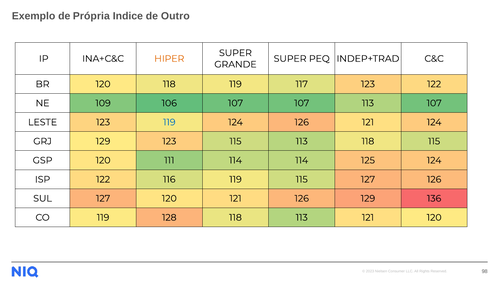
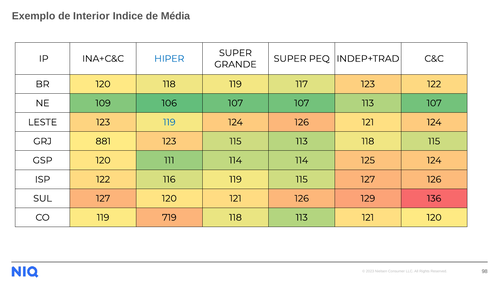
Própria: Própria -> Interior
Outro: Outro -> Média
HIPER colour: orange -> blue
GRJ 129: 129 -> 881
128: 128 -> 719
